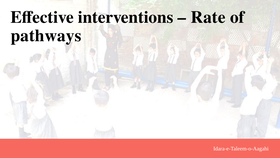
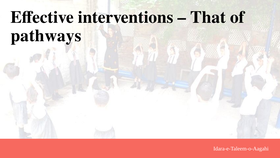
Rate: Rate -> That
